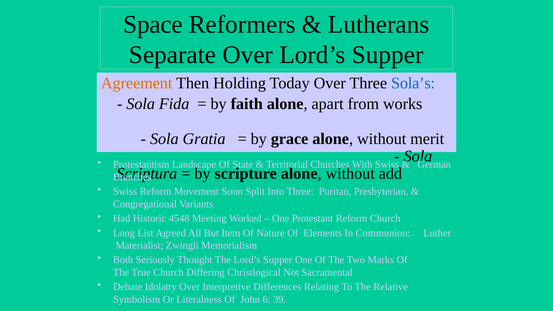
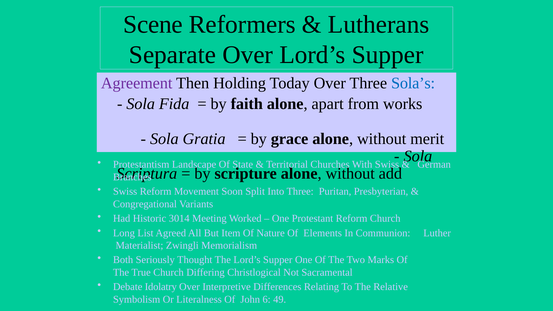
Space: Space -> Scene
Agreement colour: orange -> purple
4548: 4548 -> 3014
39: 39 -> 49
